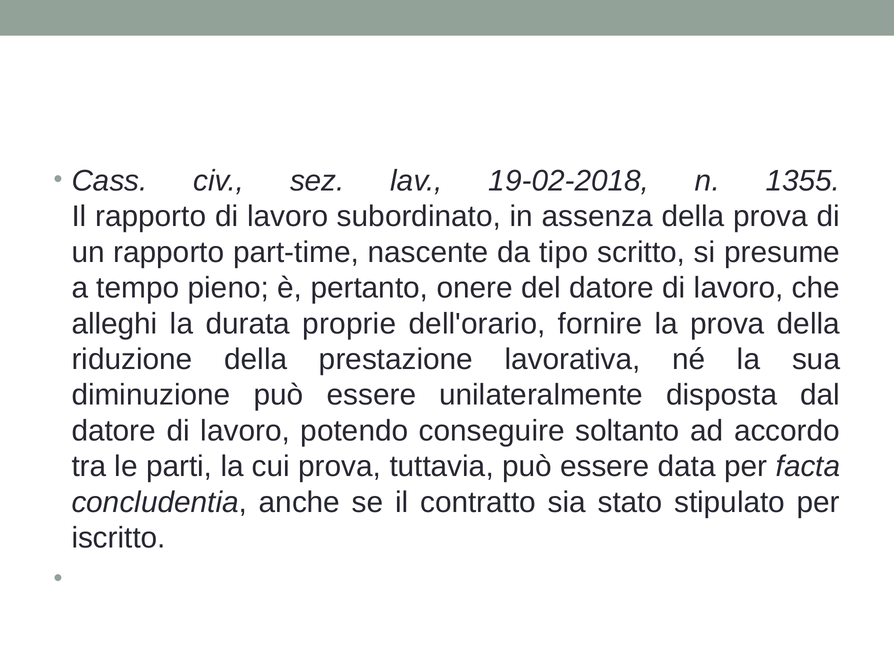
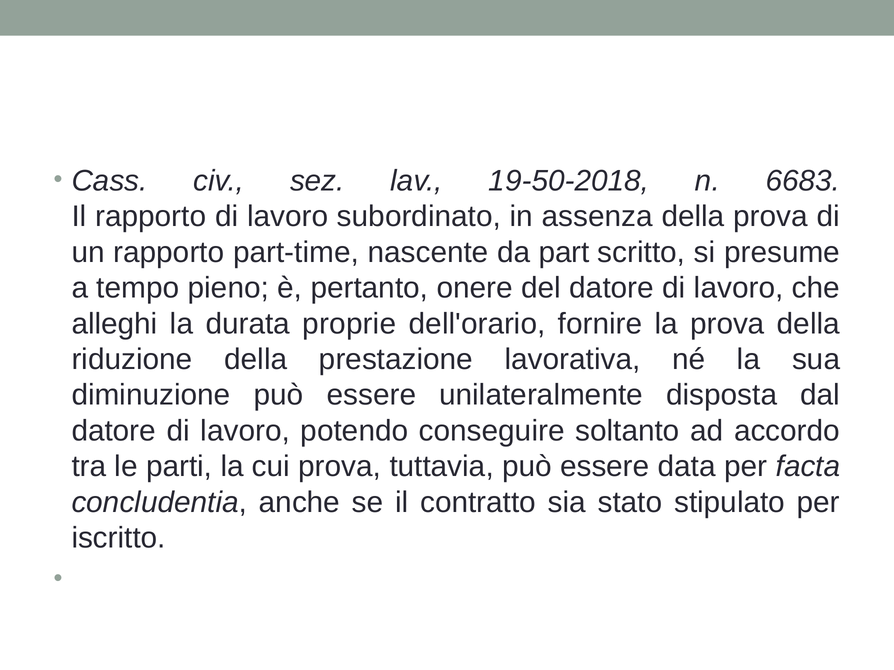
19-02-2018: 19-02-2018 -> 19-50-2018
1355: 1355 -> 6683
tipo: tipo -> part
